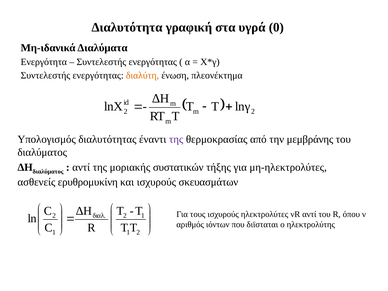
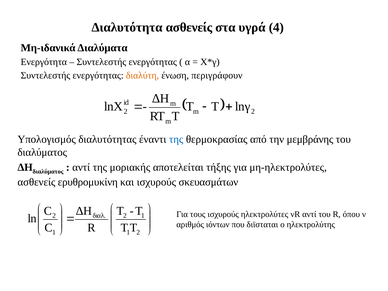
Διαλυτότητα γραφική: γραφική -> ασθενείς
0: 0 -> 4
πλεονέκτημα: πλεονέκτημα -> περιγράφουν
της at (176, 139) colour: purple -> blue
συστατικών: συστατικών -> αποτελείται
